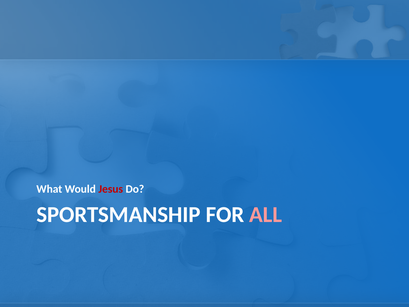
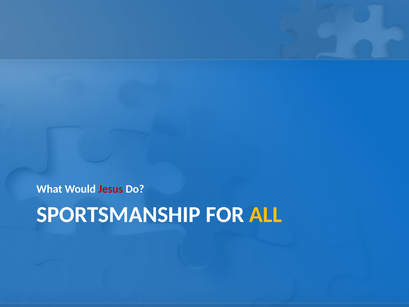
ALL colour: pink -> yellow
